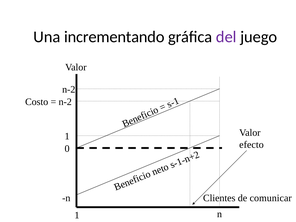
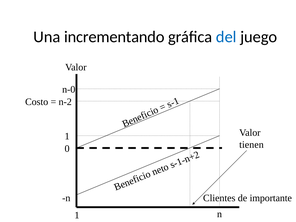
del colour: purple -> blue
n-2 at (69, 89): n-2 -> n-0
efecto: efecto -> tienen
comunicar: comunicar -> importante
